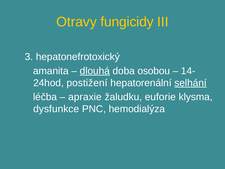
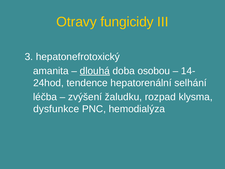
postižení: postižení -> tendence
selhání underline: present -> none
apraxie: apraxie -> zvýšení
euforie: euforie -> rozpad
